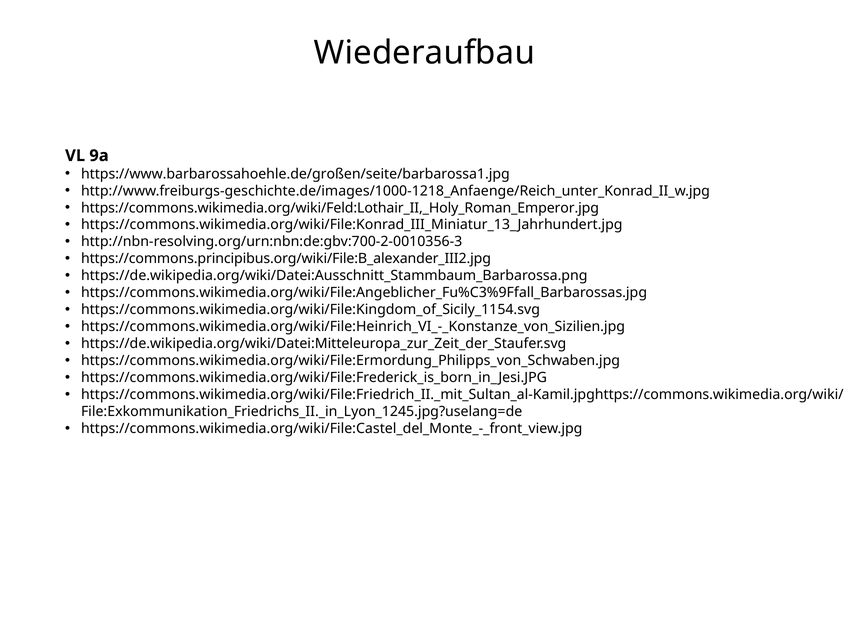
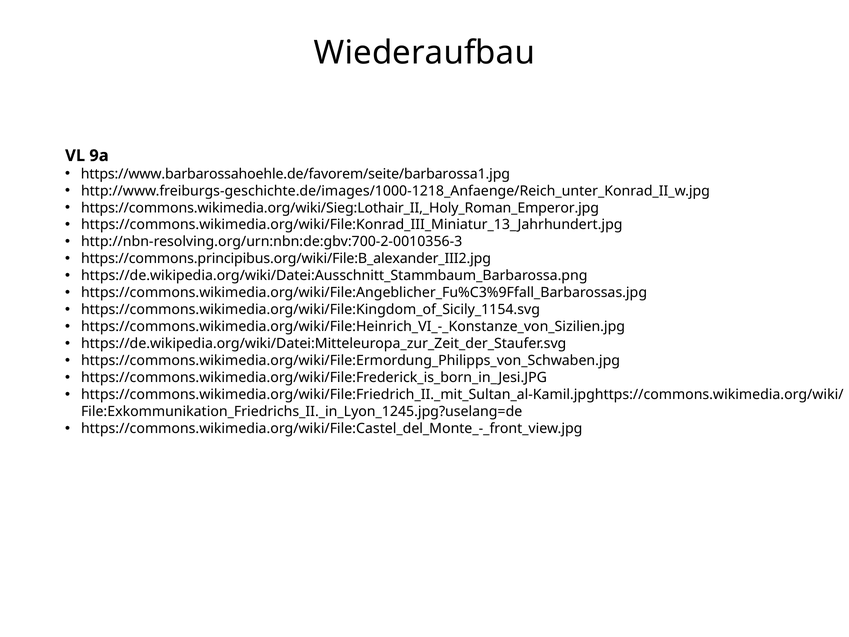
https://www.barbarossahoehle.de/großen/seite/barbarossa1.jpg: https://www.barbarossahoehle.de/großen/seite/barbarossa1.jpg -> https://www.barbarossahoehle.de/favorem/seite/barbarossa1.jpg
https://commons.wikimedia.org/wiki/Feld:Lothair_II,_Holy_Roman_Emperor.jpg: https://commons.wikimedia.org/wiki/Feld:Lothair_II,_Holy_Roman_Emperor.jpg -> https://commons.wikimedia.org/wiki/Sieg:Lothair_II,_Holy_Roman_Emperor.jpg
